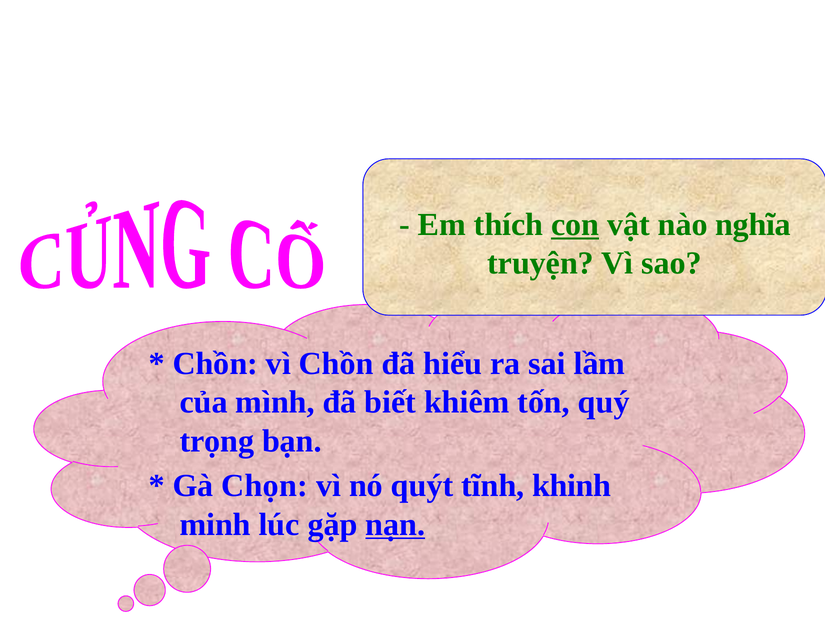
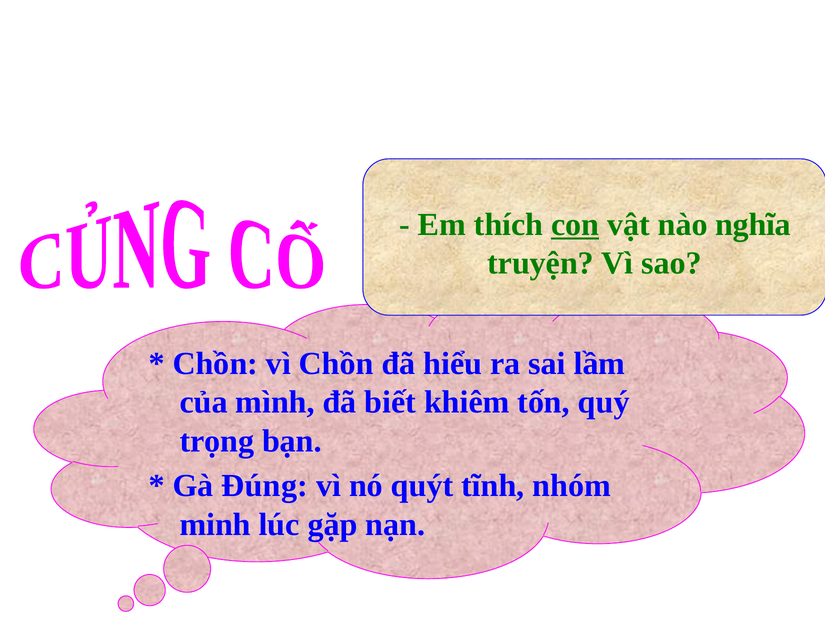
Chọn: Chọn -> Đúng
khinh: khinh -> nhóm
nạn underline: present -> none
